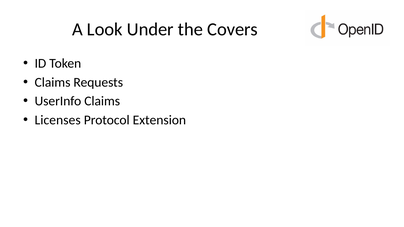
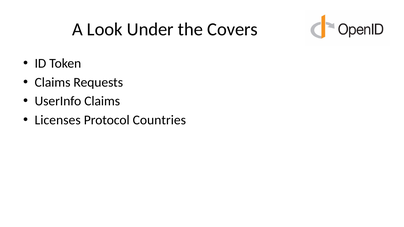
Extension: Extension -> Countries
